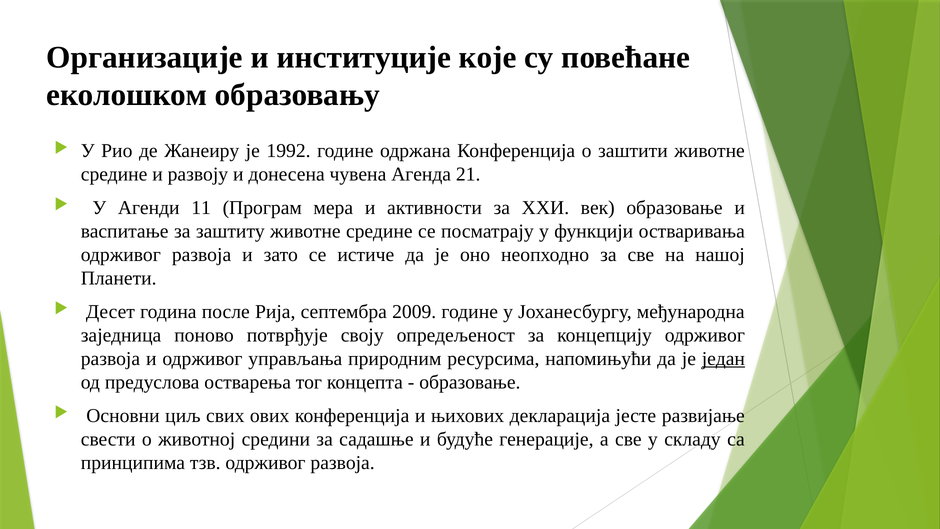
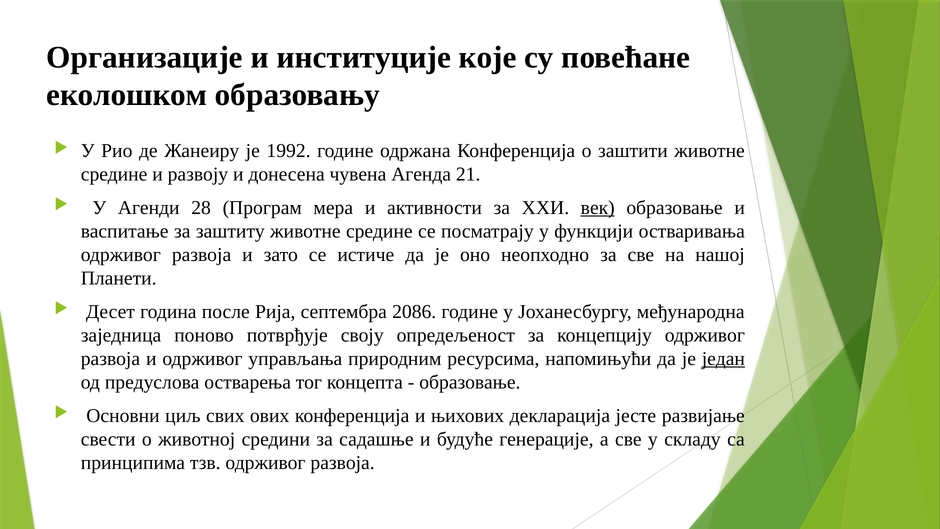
11: 11 -> 28
век underline: none -> present
2009: 2009 -> 2086
